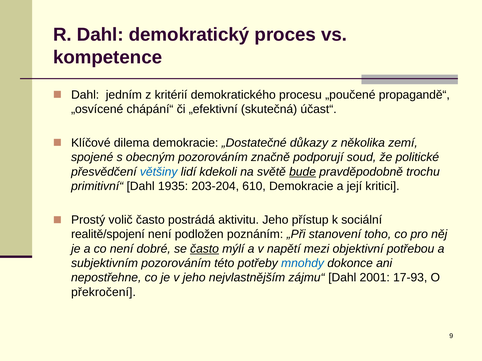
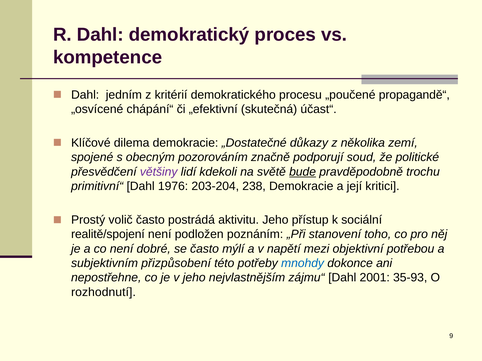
většiny colour: blue -> purple
1935: 1935 -> 1976
610: 610 -> 238
často at (205, 249) underline: present -> none
subjektivním pozorováním: pozorováním -> přizpůsobení
17-93: 17-93 -> 35-93
překročení: překročení -> rozhodnutí
